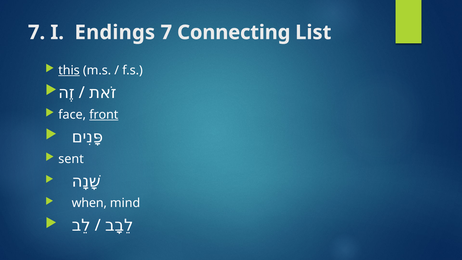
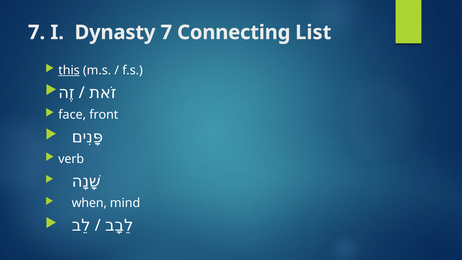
Endings: Endings -> Dynasty
front underline: present -> none
sent: sent -> verb
